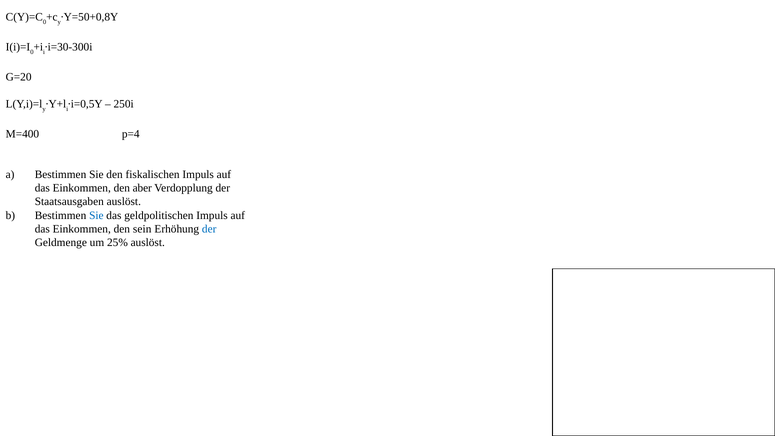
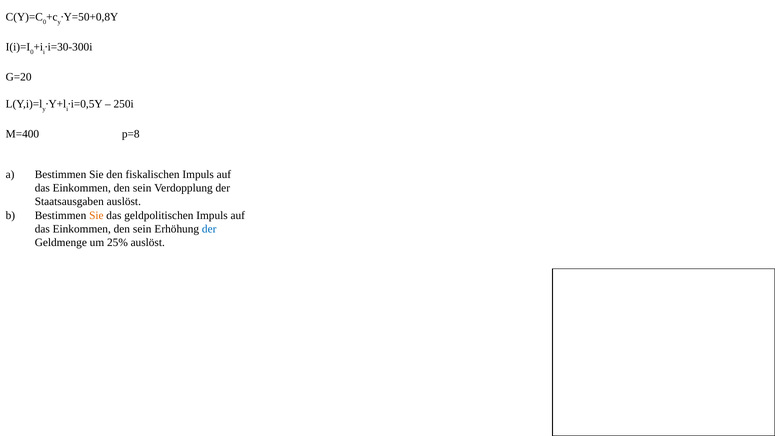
p=4: p=4 -> p=8
aber at (142, 188): aber -> sein
Sie at (96, 215) colour: blue -> orange
